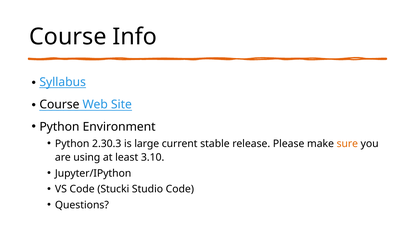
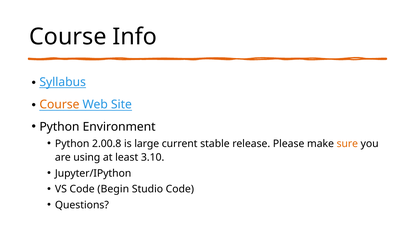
Course at (59, 104) colour: black -> orange
2.30.3: 2.30.3 -> 2.00.8
Stucki: Stucki -> Begin
